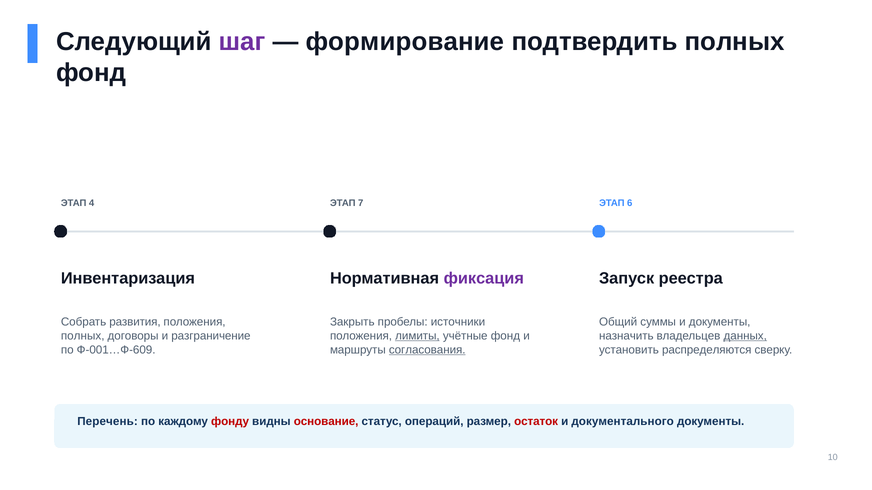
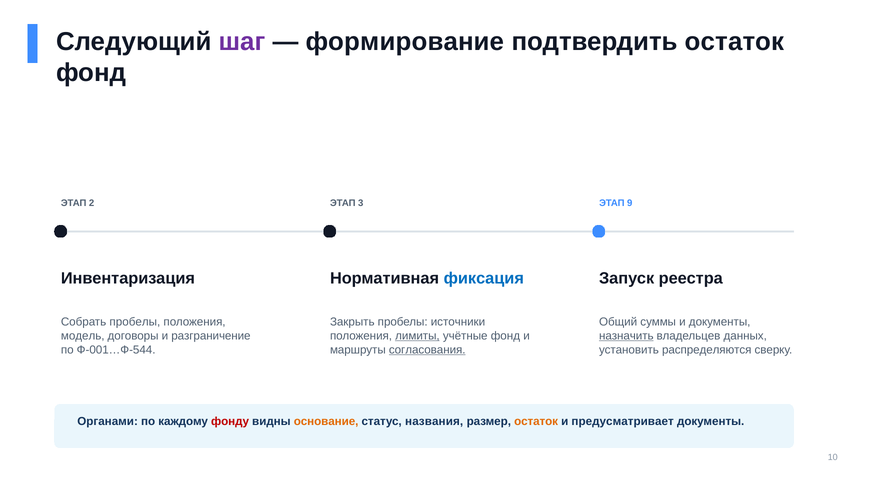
подтвердить полных: полных -> остаток
4: 4 -> 2
7: 7 -> 3
6: 6 -> 9
фиксация colour: purple -> blue
Собрать развития: развития -> пробелы
полных at (83, 336): полных -> модель
назначить underline: none -> present
данных underline: present -> none
Ф-001…Ф-609: Ф-001…Ф-609 -> Ф-001…Ф-544
Перечень: Перечень -> Органами
основание colour: red -> orange
операций: операций -> названия
остаток at (536, 422) colour: red -> orange
документального: документального -> предусматривает
